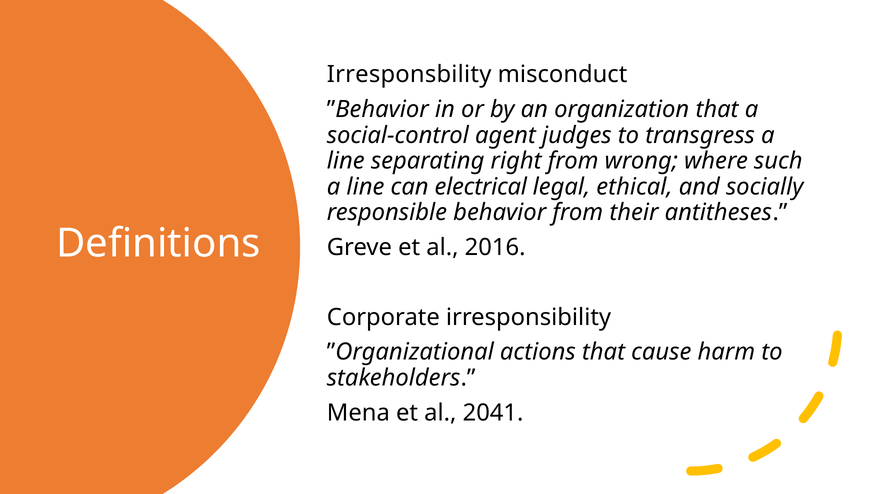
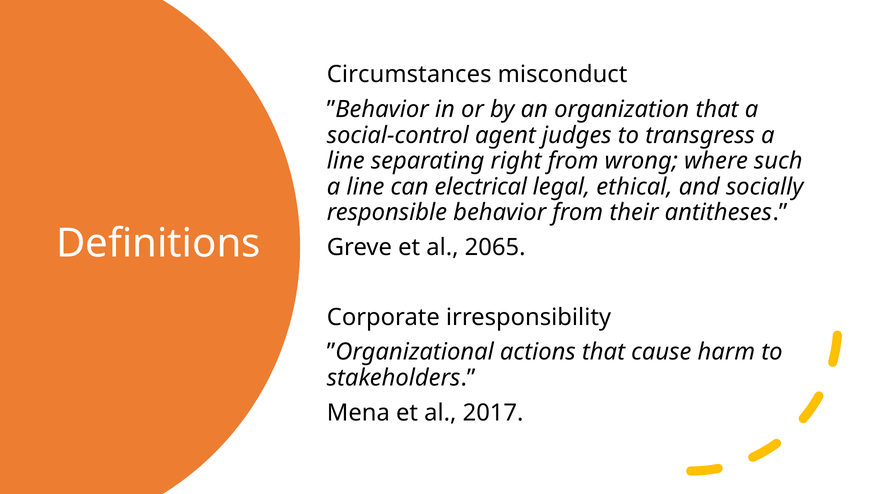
Irresponsbility: Irresponsbility -> Circumstances
2016: 2016 -> 2065
2041: 2041 -> 2017
